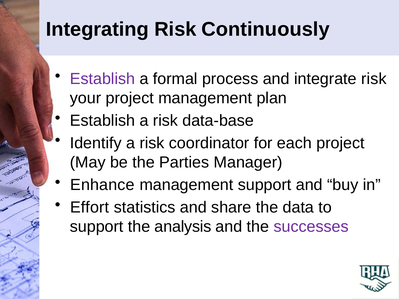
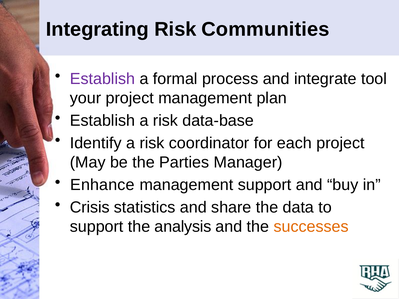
Continuously: Continuously -> Communities
integrate risk: risk -> tool
Effort: Effort -> Crisis
successes colour: purple -> orange
